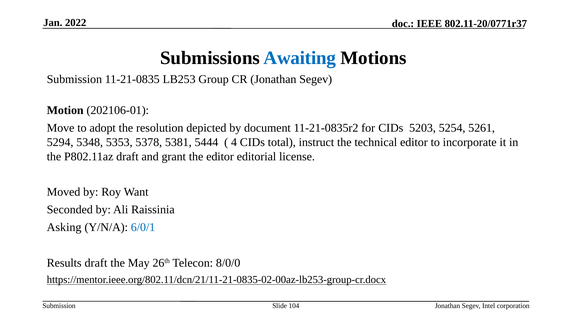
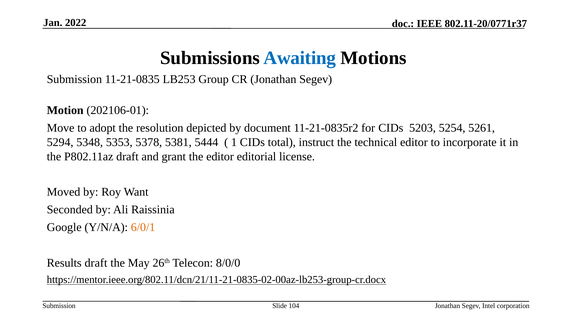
4: 4 -> 1
Asking: Asking -> Google
6/0/1 colour: blue -> orange
